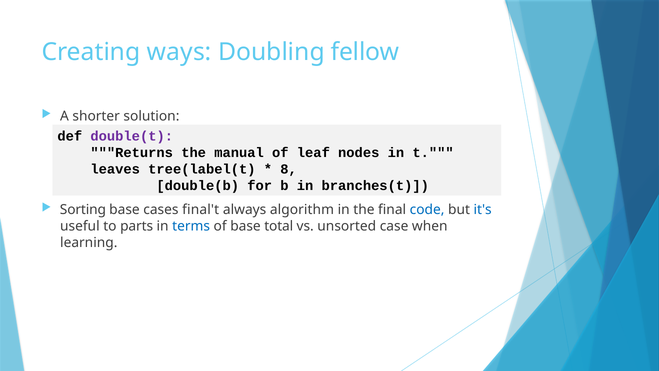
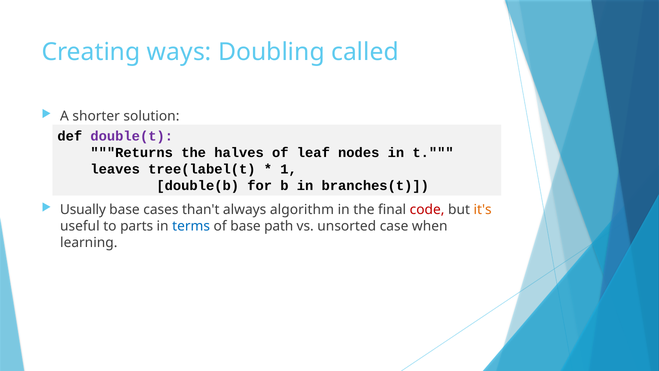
fellow: fellow -> called
manual: manual -> halves
8: 8 -> 1
Sorting: Sorting -> Usually
final't: final't -> than't
code colour: blue -> red
it's colour: blue -> orange
total: total -> path
